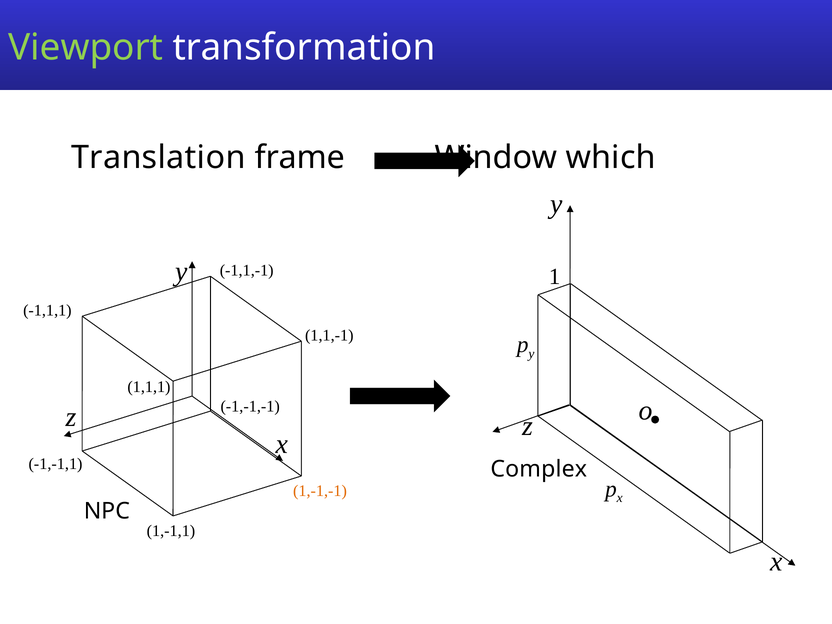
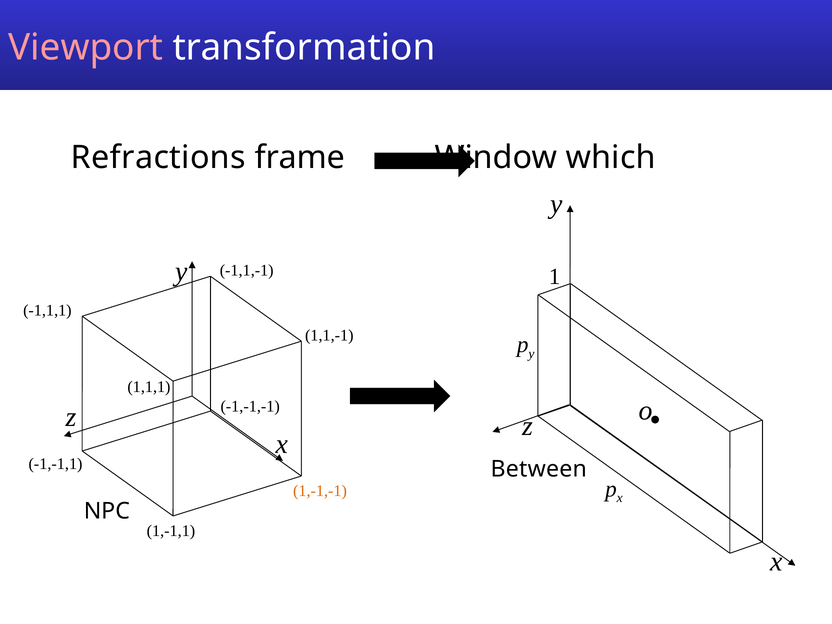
Viewport colour: light green -> pink
Translation: Translation -> Refractions
Complex: Complex -> Between
